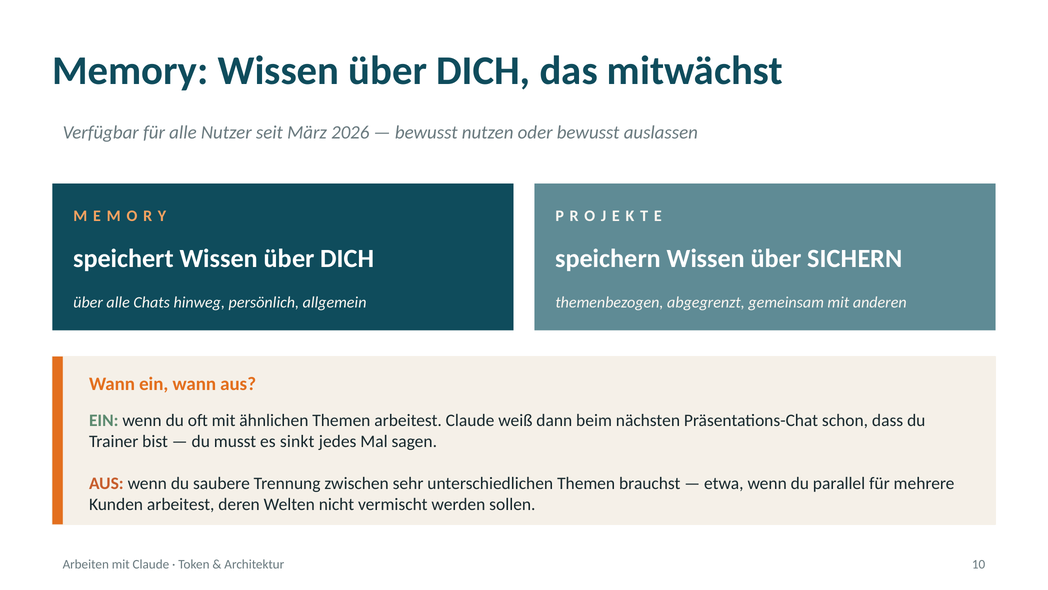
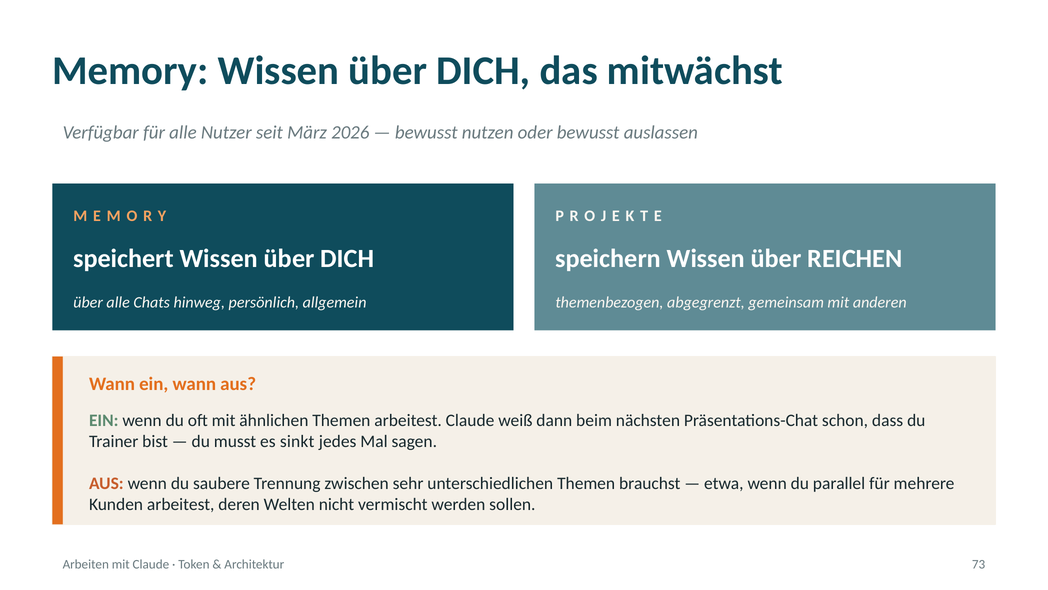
SICHERN: SICHERN -> REICHEN
10: 10 -> 73
